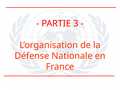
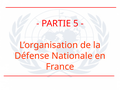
3: 3 -> 5
